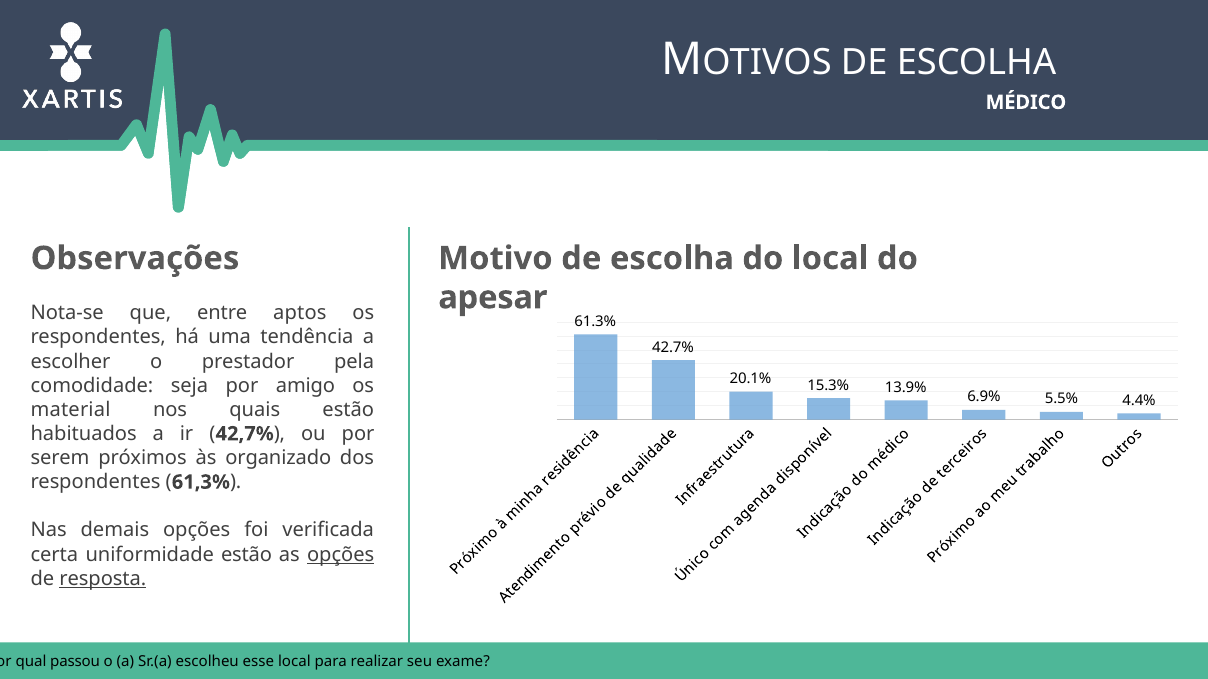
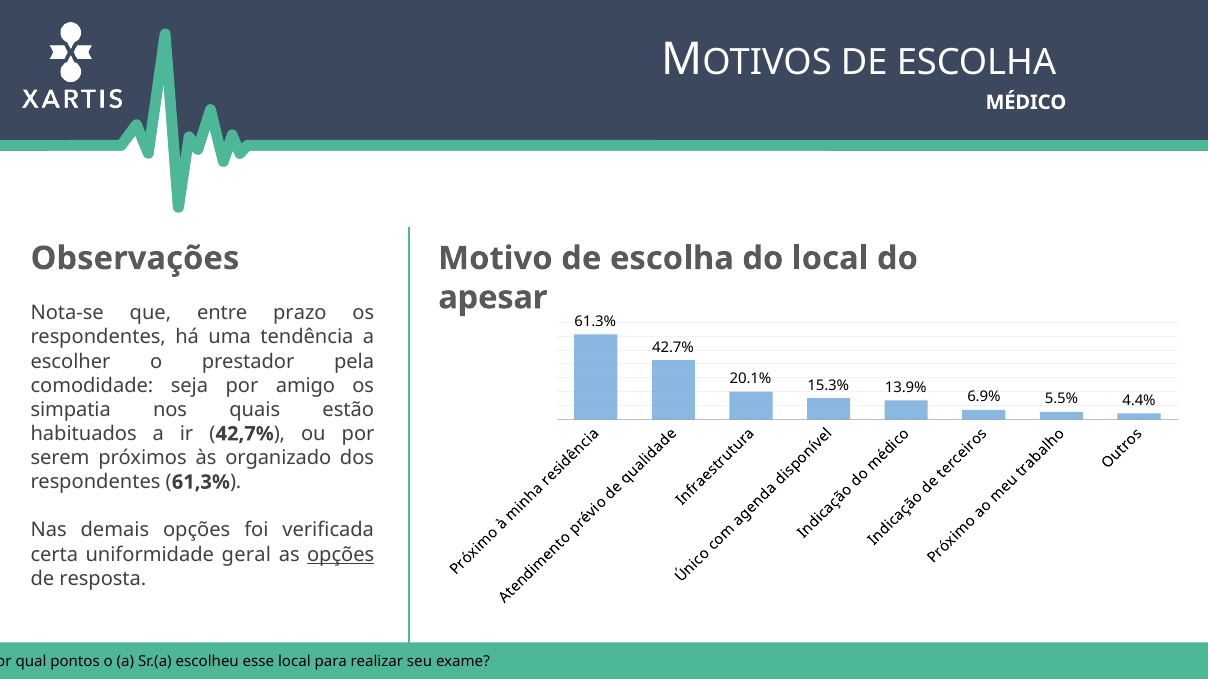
aptos: aptos -> prazo
material: material -> simpatia
uniformidade estão: estão -> geral
resposta underline: present -> none
passou: passou -> pontos
